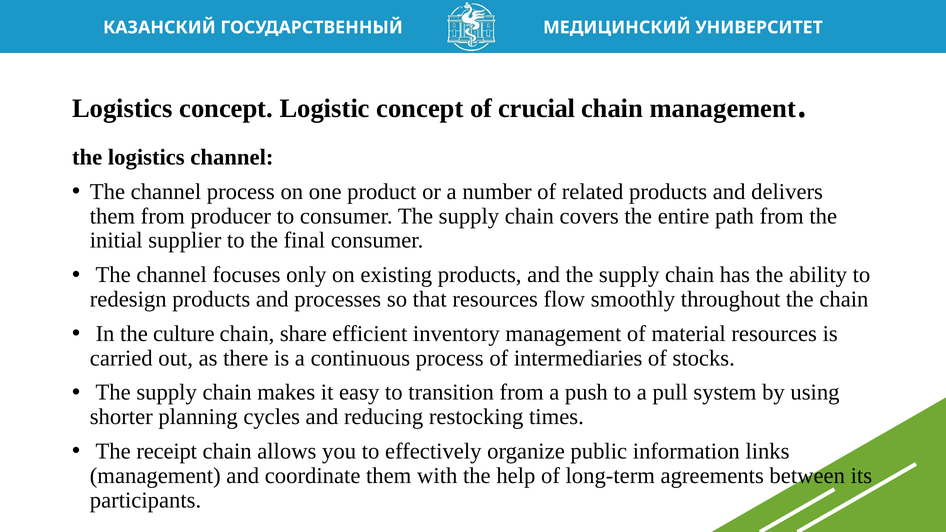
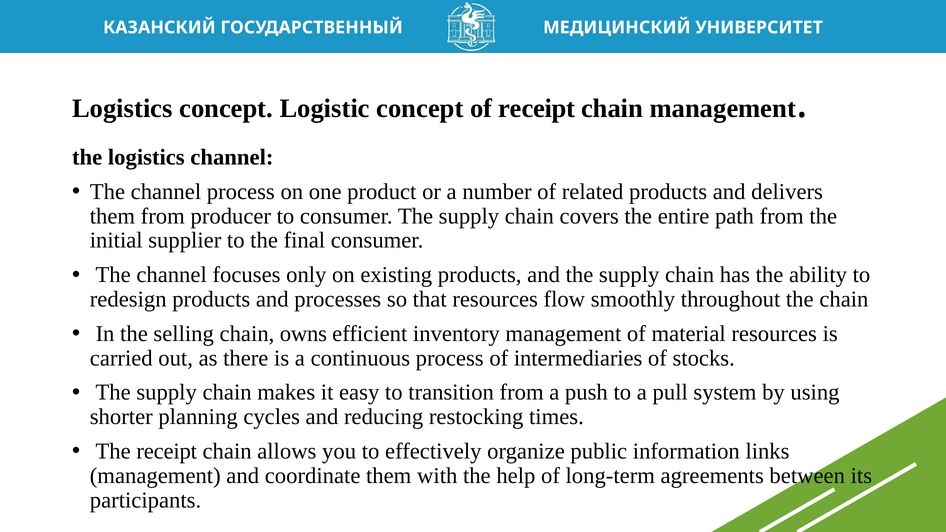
of crucial: crucial -> receipt
culture: culture -> selling
share: share -> owns
